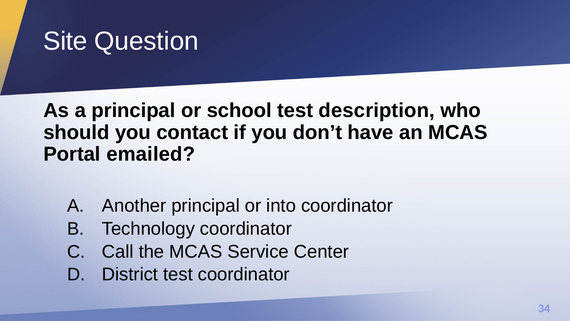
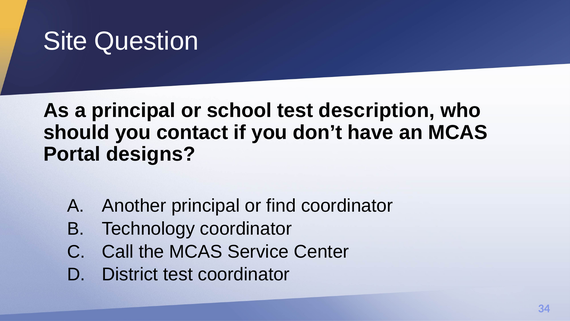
emailed: emailed -> designs
into: into -> find
